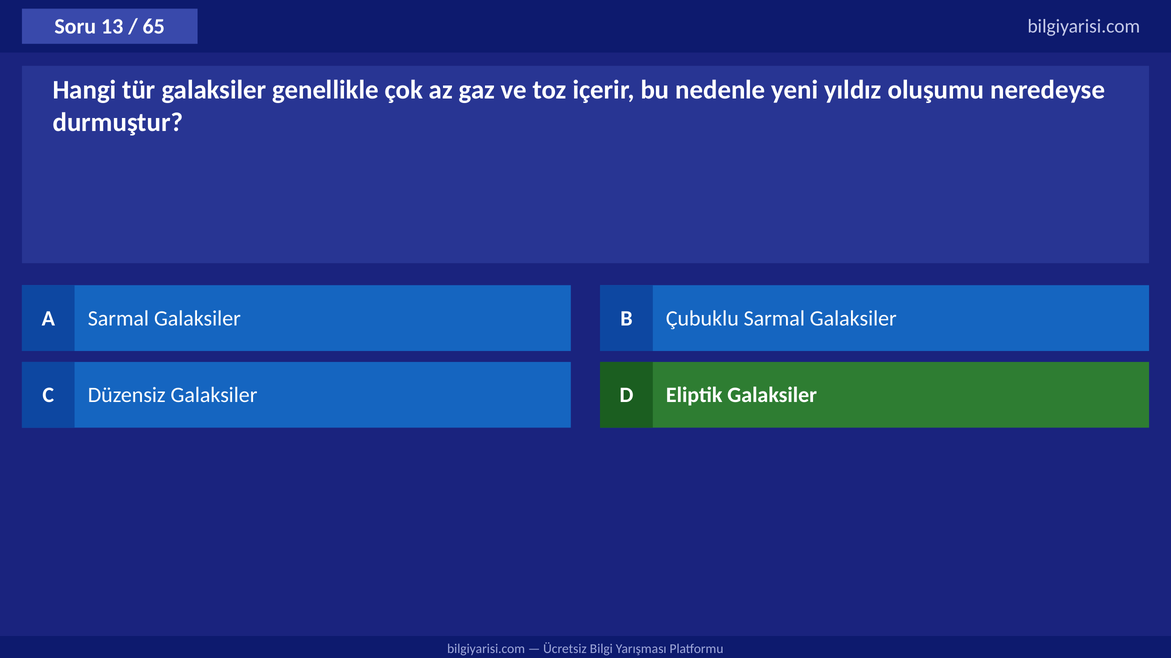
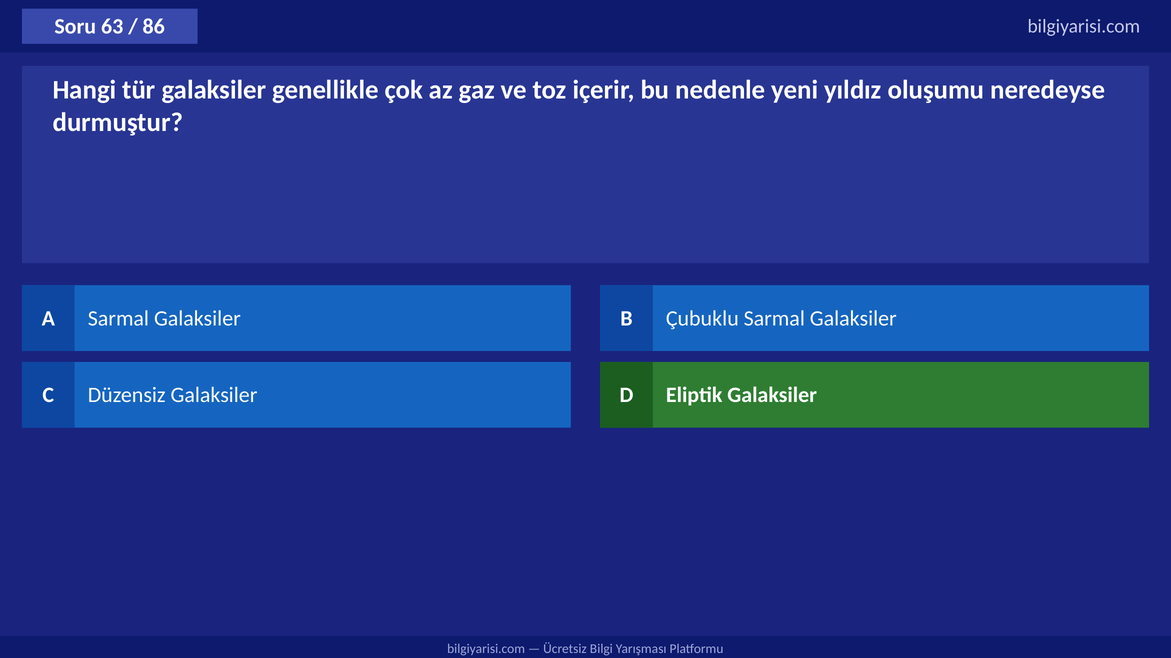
13: 13 -> 63
65: 65 -> 86
